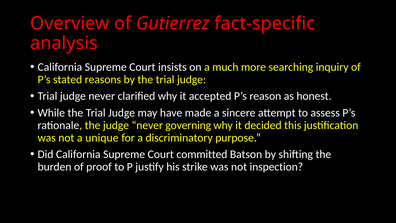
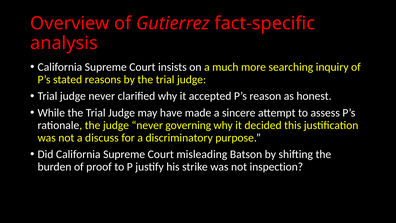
unique: unique -> discuss
committed: committed -> misleading
